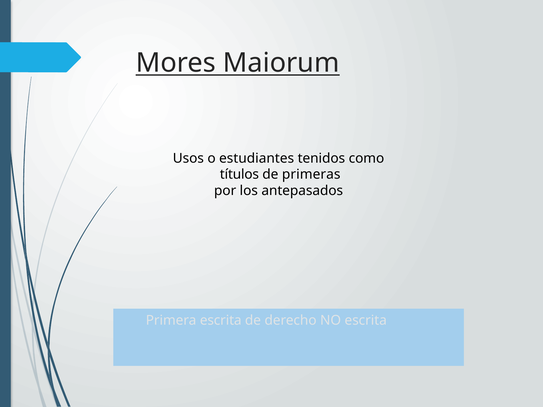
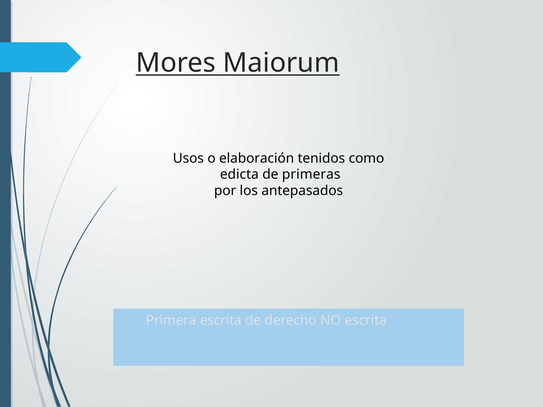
estudiantes: estudiantes -> elaboración
títulos: títulos -> edicta
